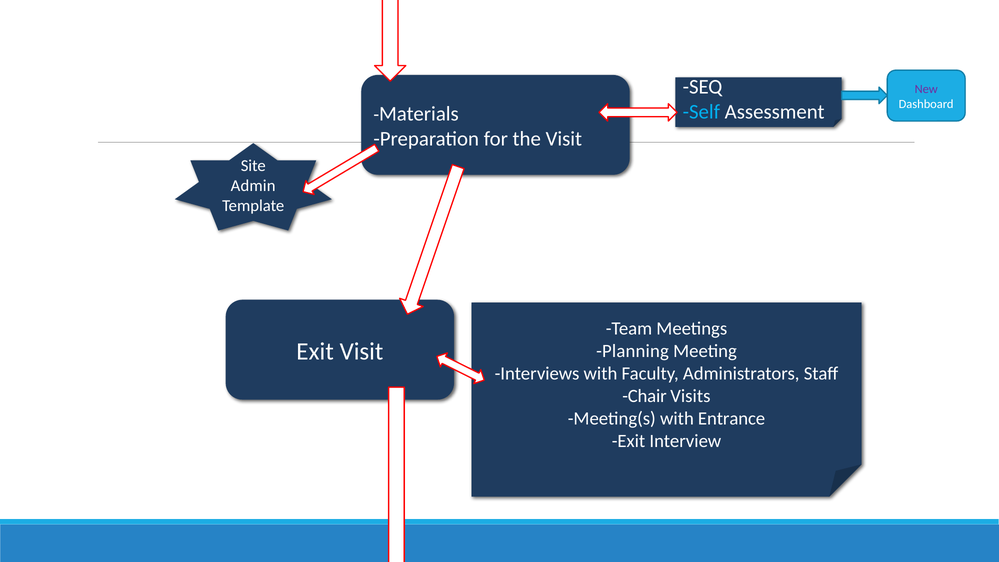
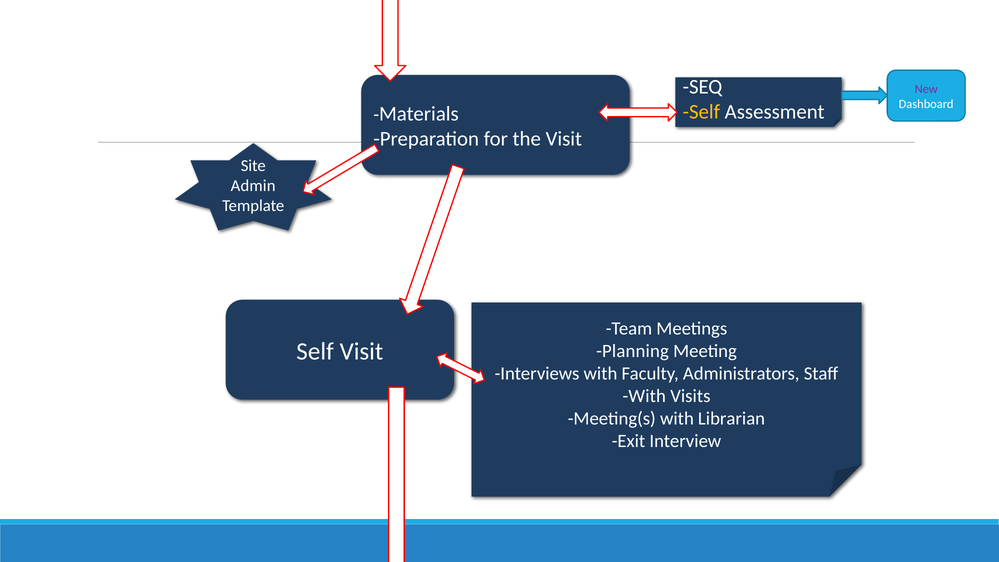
Self at (701, 112) colour: light blue -> yellow
Exit at (315, 351): Exit -> Self
Chair at (644, 396): Chair -> With
Entrance: Entrance -> Librarian
